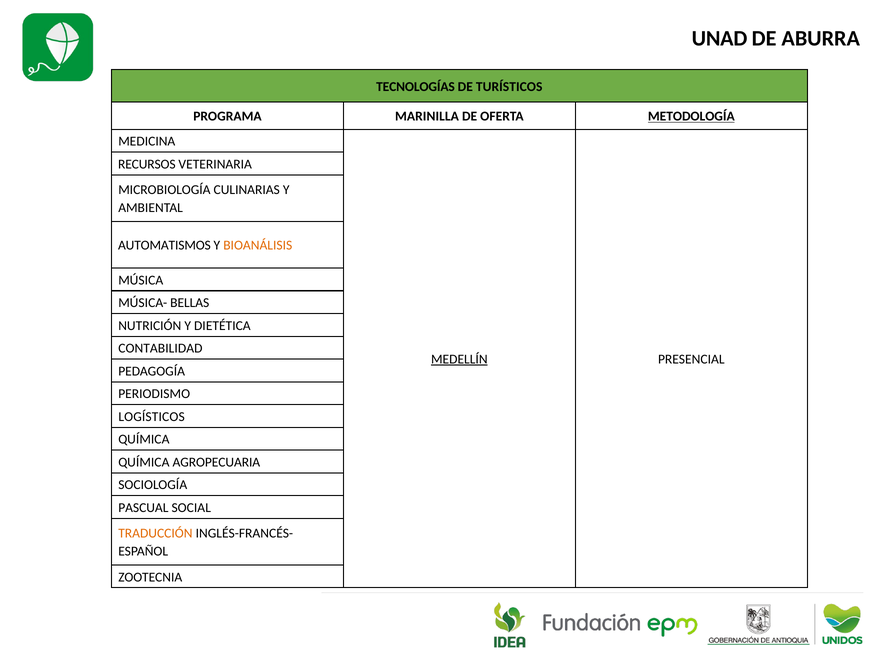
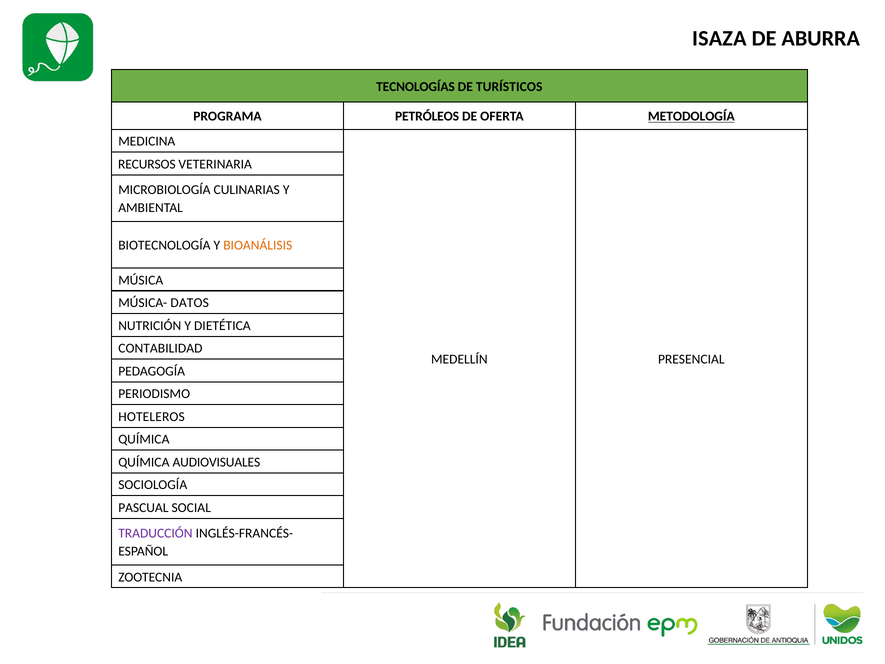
UNAD: UNAD -> ISAZA
MARINILLA: MARINILLA -> PETRÓLEOS
AUTOMATISMOS: AUTOMATISMOS -> BIOTECNOLOGÍA
BELLAS: BELLAS -> DATOS
MEDELLÍN underline: present -> none
LOGÍSTICOS: LOGÍSTICOS -> HOTELEROS
AGROPECUARIA: AGROPECUARIA -> AUDIOVISUALES
TRADUCCIÓN colour: orange -> purple
